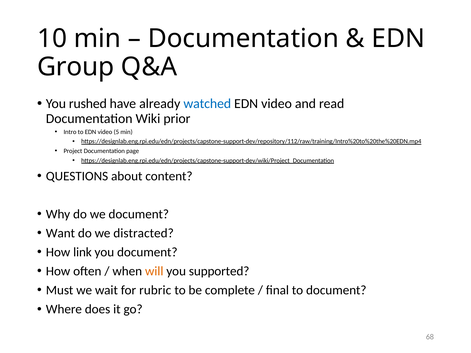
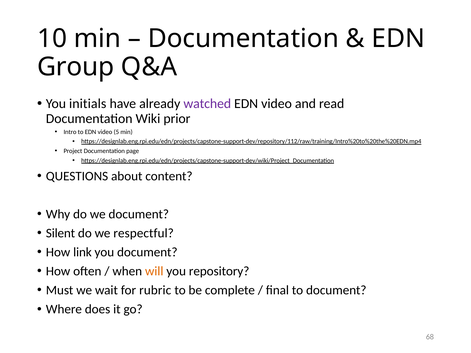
rushed: rushed -> initials
watched colour: blue -> purple
Want: Want -> Silent
distracted: distracted -> respectful
supported: supported -> repository
